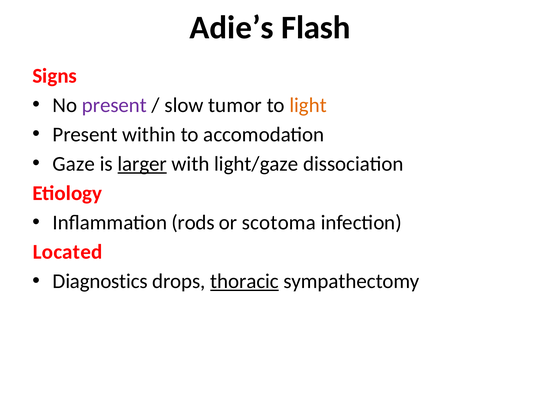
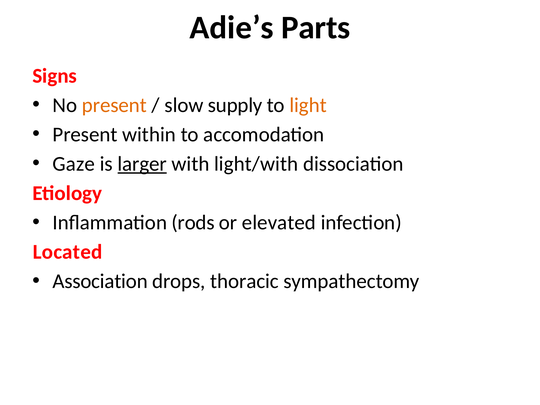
Flash: Flash -> Parts
present at (114, 105) colour: purple -> orange
tumor: tumor -> supply
light/gaze: light/gaze -> light/with
scotoma: scotoma -> elevated
Diagnostics: Diagnostics -> Association
thoracic underline: present -> none
